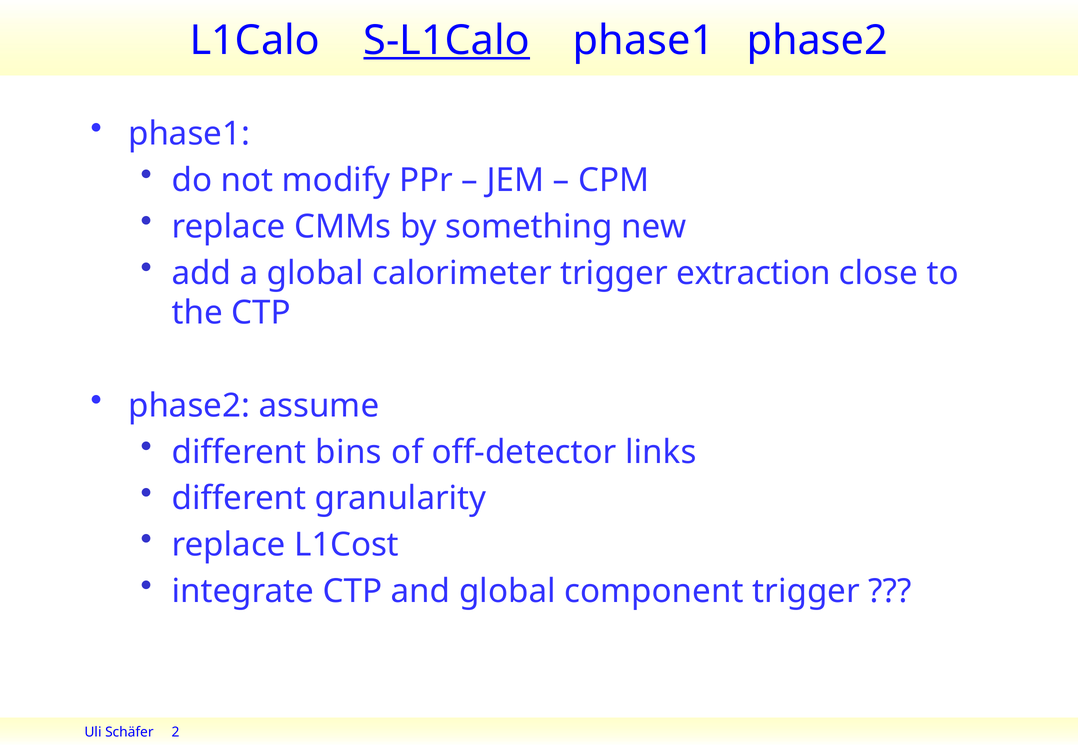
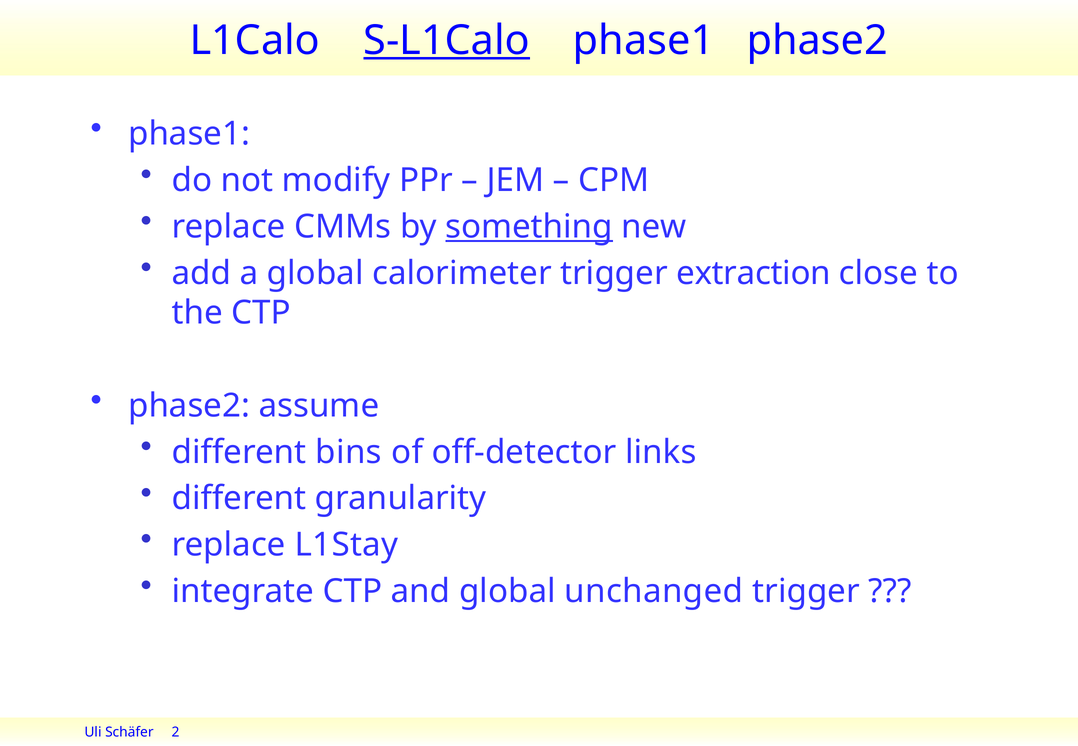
something underline: none -> present
L1Cost: L1Cost -> L1Stay
component: component -> unchanged
